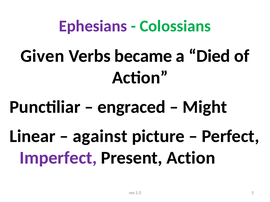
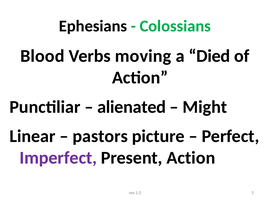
Ephesians colour: purple -> black
Given: Given -> Blood
became: became -> moving
engraced: engraced -> alienated
against: against -> pastors
